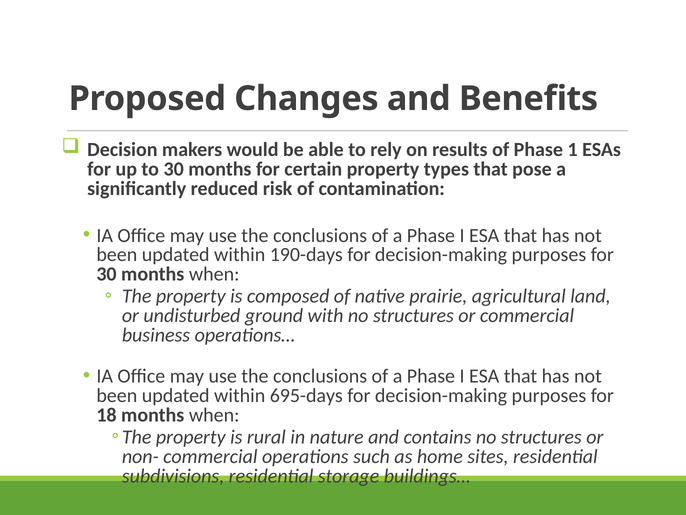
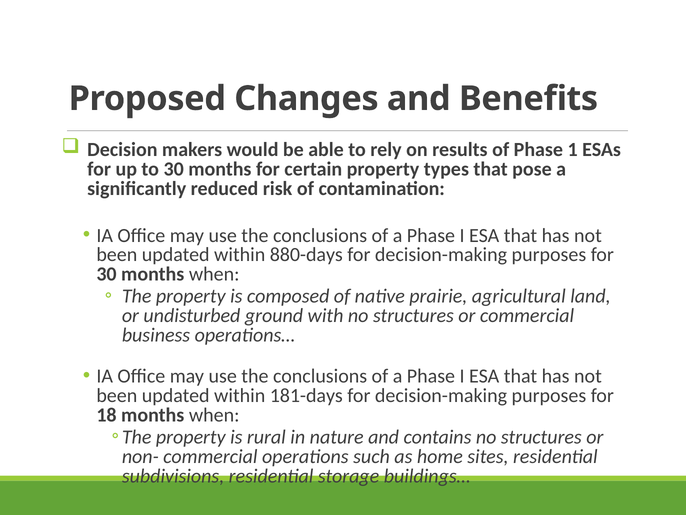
190-days: 190-days -> 880-days
695-days: 695-days -> 181-days
